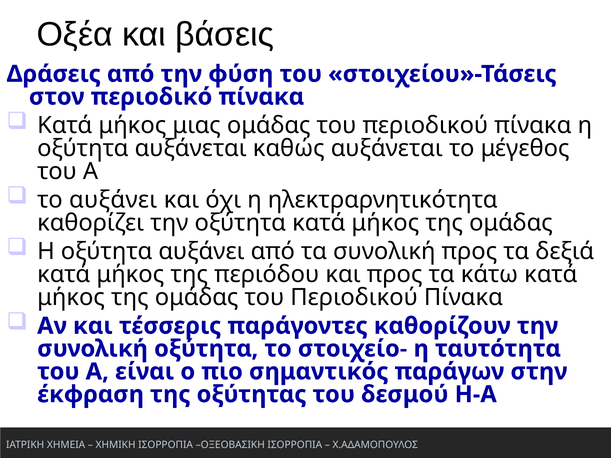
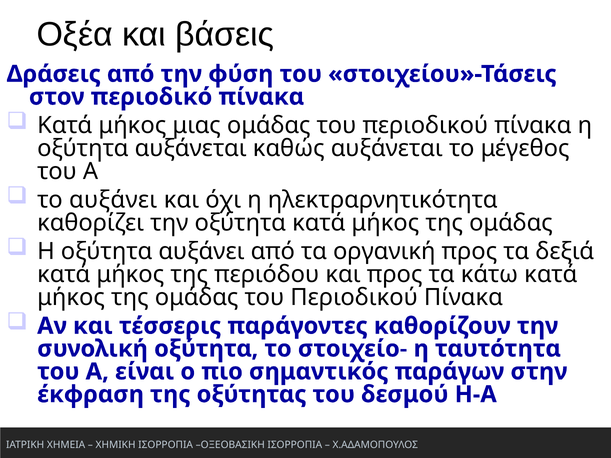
τα συνολική: συνολική -> οργανική
